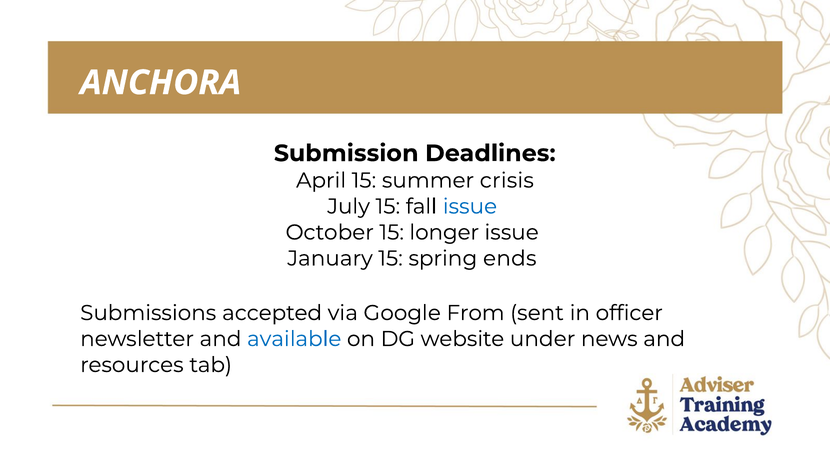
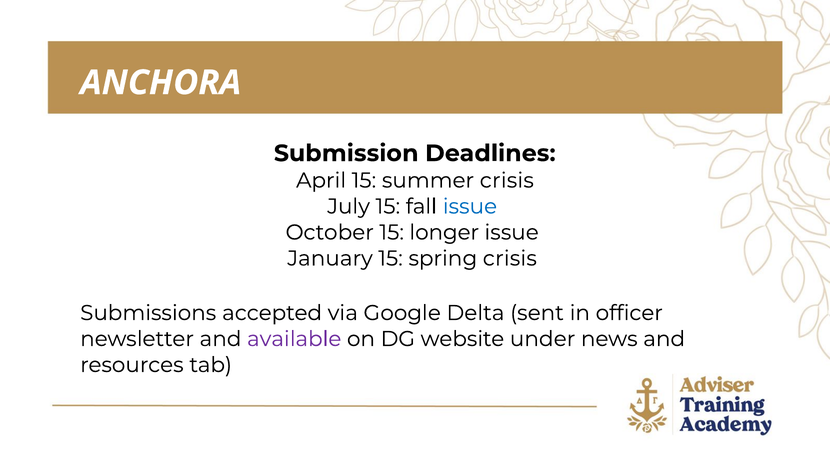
spring ends: ends -> crisis
From: From -> Delta
available colour: blue -> purple
